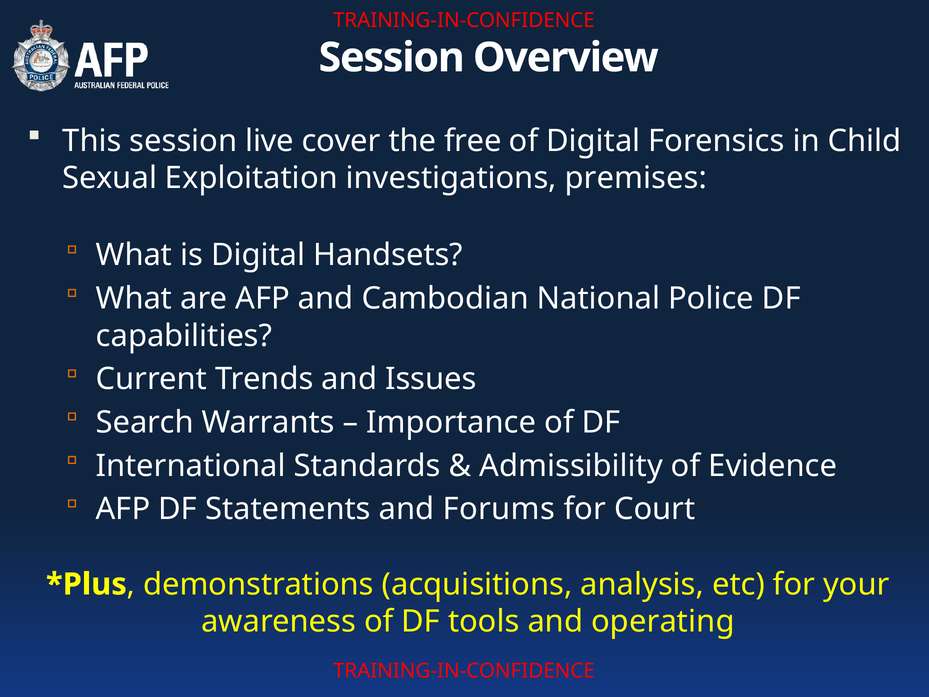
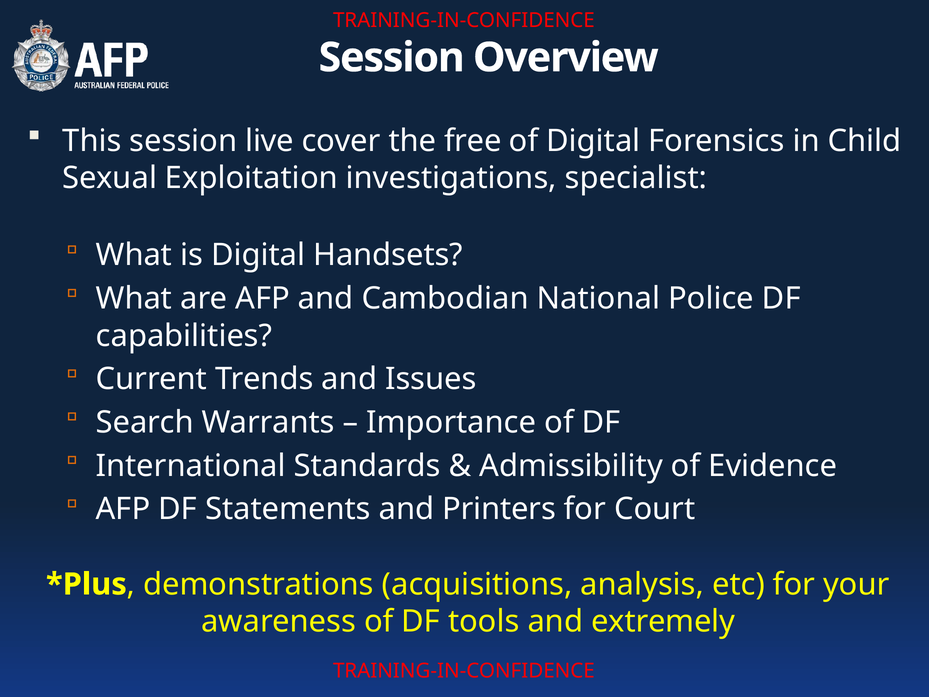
premises: premises -> specialist
Forums: Forums -> Printers
operating: operating -> extremely
